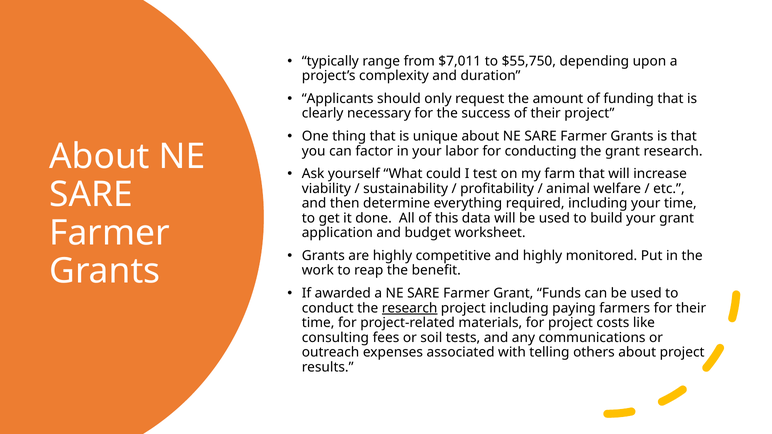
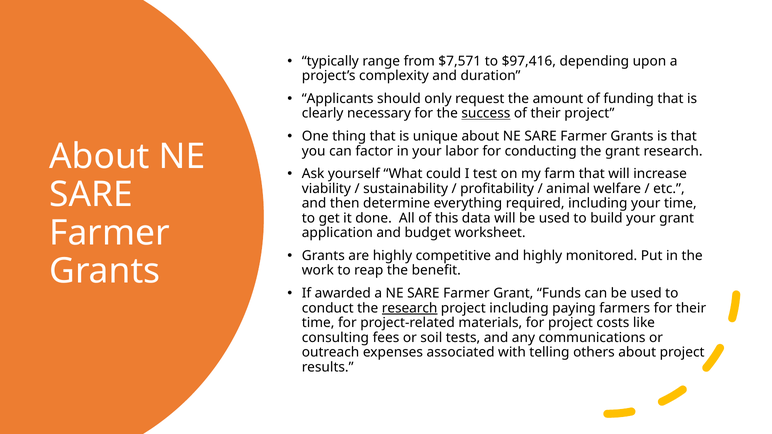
$7,011: $7,011 -> $7,571
$55,750: $55,750 -> $97,416
success underline: none -> present
